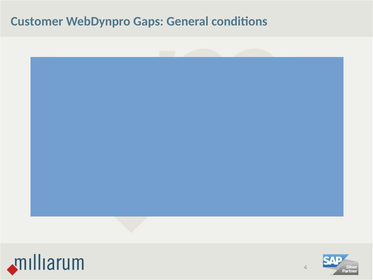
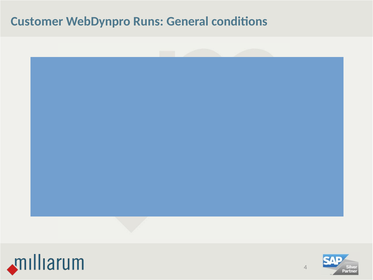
Gaps: Gaps -> Runs
